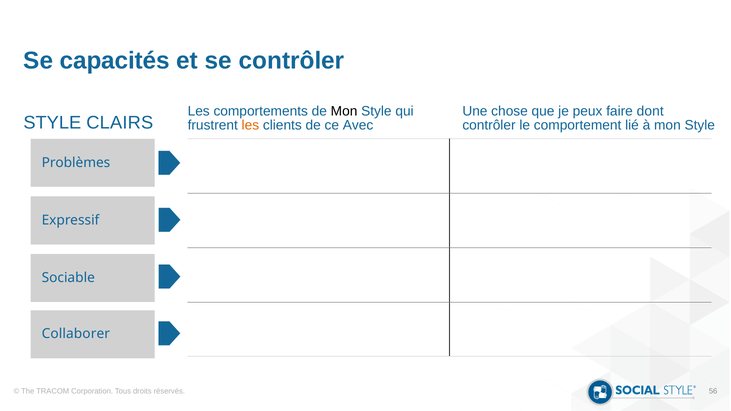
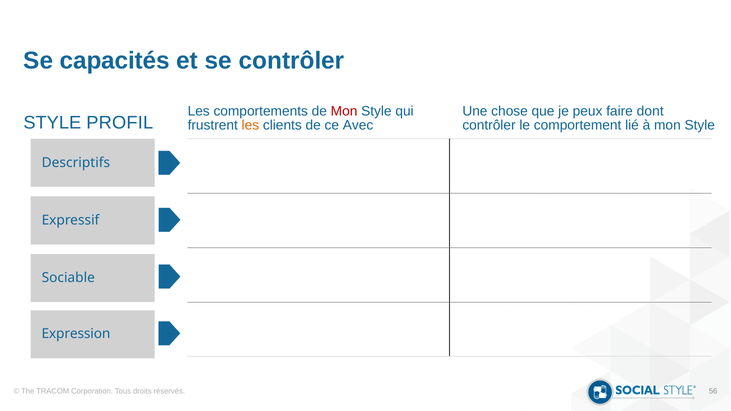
Mon at (344, 111) colour: black -> red
CLAIRS: CLAIRS -> PROFIL
Problèmes: Problèmes -> Descriptifs
Collaborer: Collaborer -> Expression
